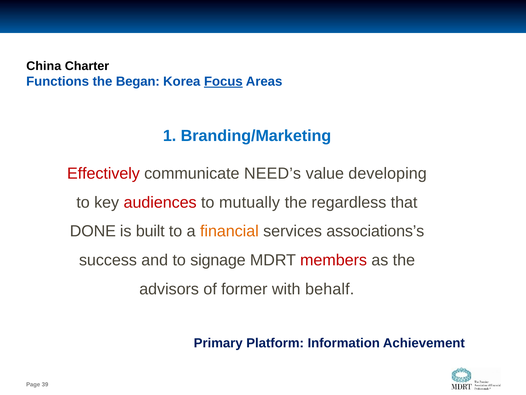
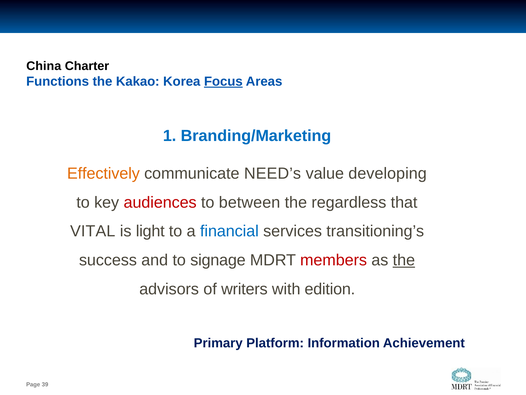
Began: Began -> Kakao
Effectively colour: red -> orange
mutually: mutually -> between
DONE: DONE -> VITAL
built: built -> light
financial colour: orange -> blue
associations’s: associations’s -> transitioning’s
the at (404, 260) underline: none -> present
former: former -> writers
behalf: behalf -> edition
